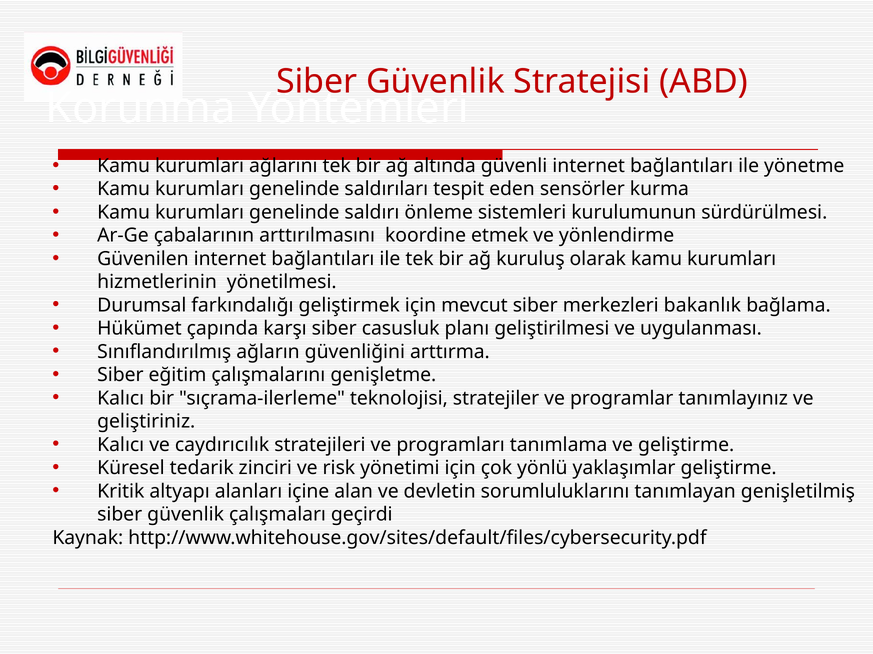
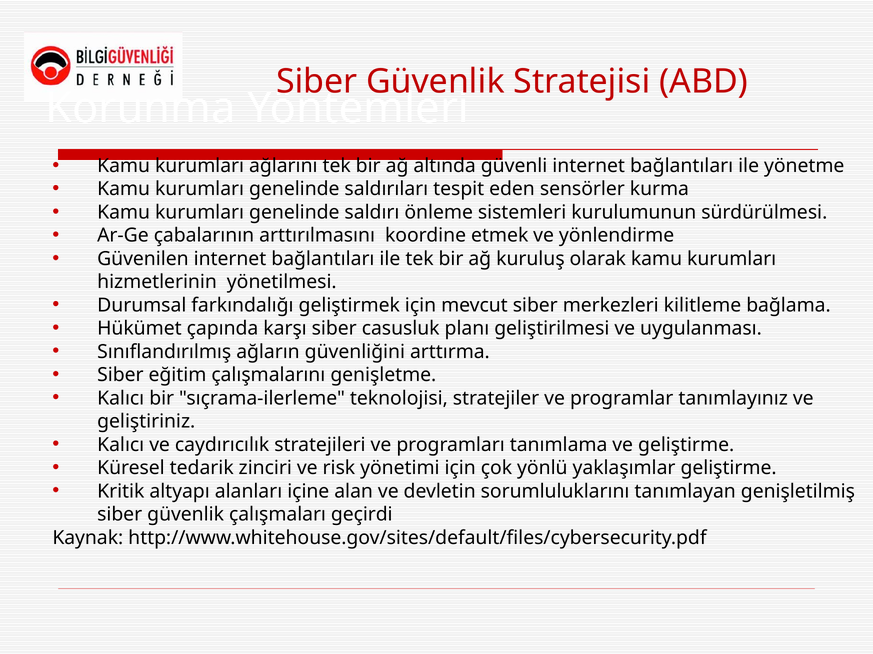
bakanlık: bakanlık -> kilitleme
